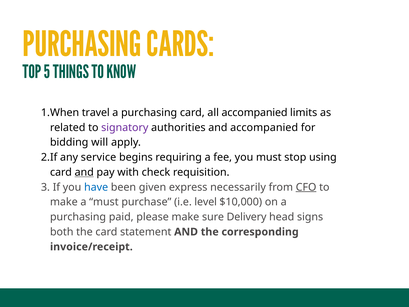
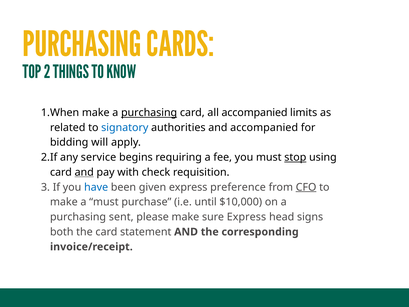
5: 5 -> 2
travel at (96, 113): travel -> make
purchasing at (149, 113) underline: none -> present
signatory colour: purple -> blue
stop underline: none -> present
necessarily: necessarily -> preference
level: level -> until
paid: paid -> sent
sure Delivery: Delivery -> Express
